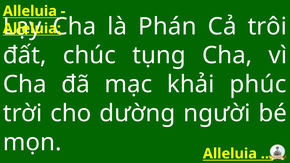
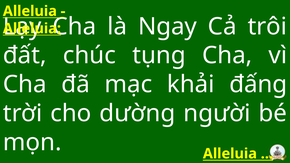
Phán: Phán -> Ngay
phúc: phúc -> đấng
